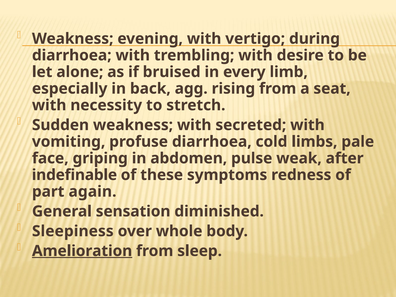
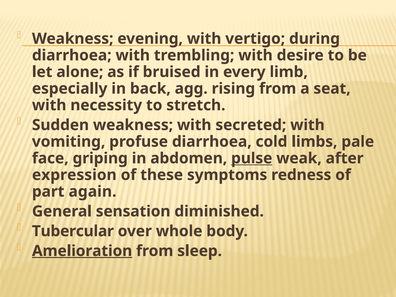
pulse underline: none -> present
indefinable: indefinable -> expression
Sleepiness: Sleepiness -> Tubercular
